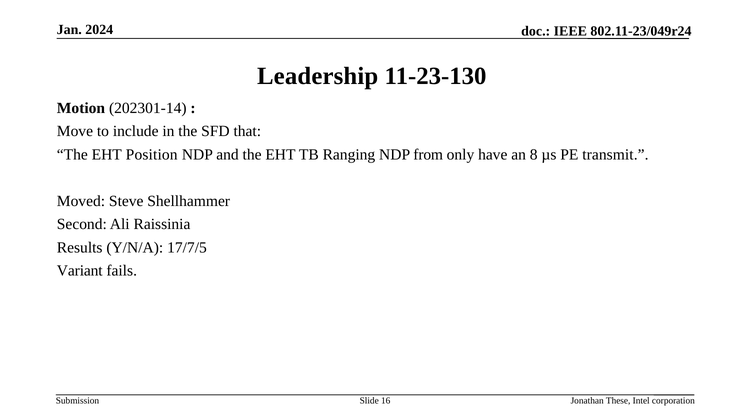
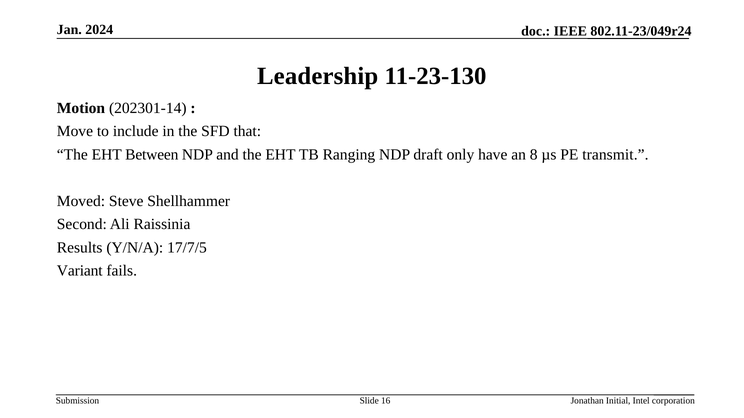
Position: Position -> Between
from: from -> draft
These: These -> Initial
